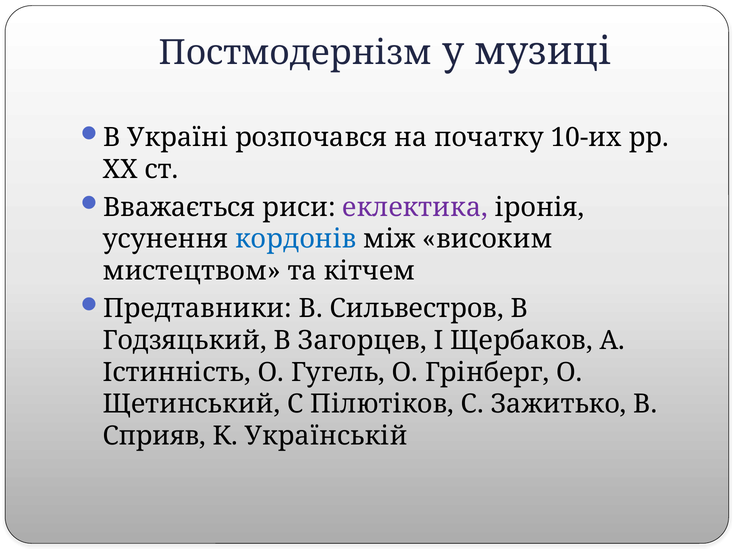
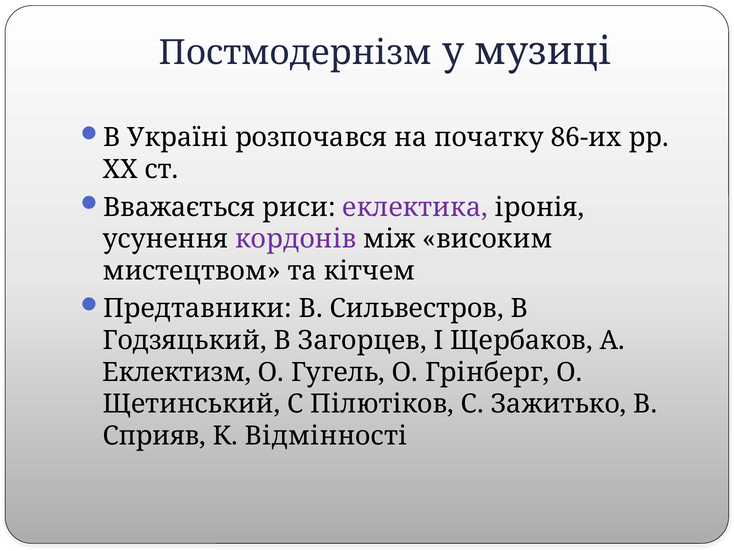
10-их: 10-их -> 86-их
кордонів colour: blue -> purple
Істинність: Істинність -> Еклектизм
Українській: Українській -> Відмінності
